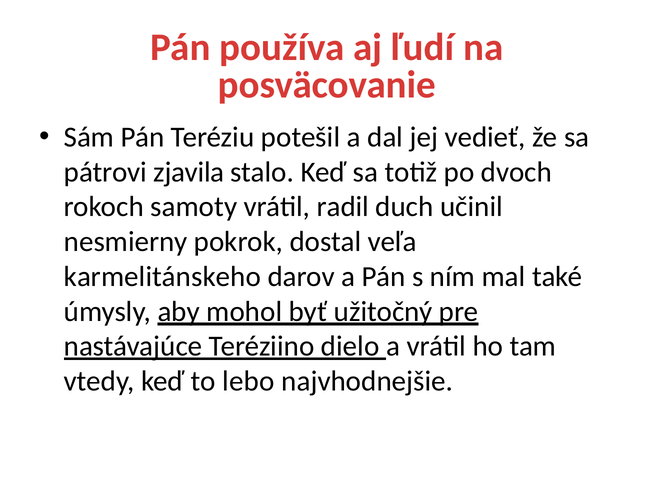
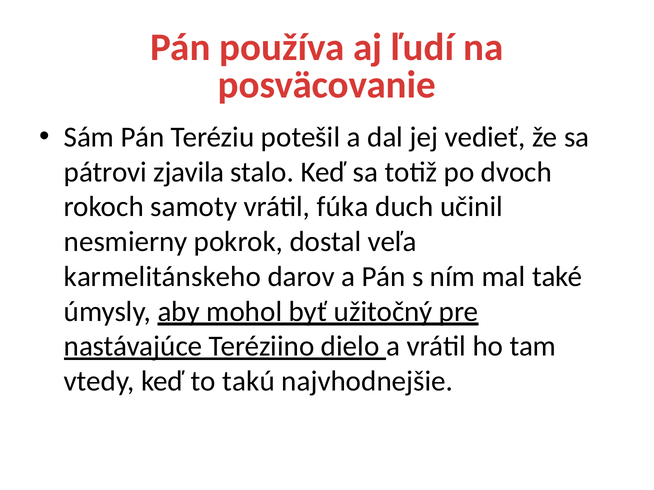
radil: radil -> fúka
lebo: lebo -> takú
